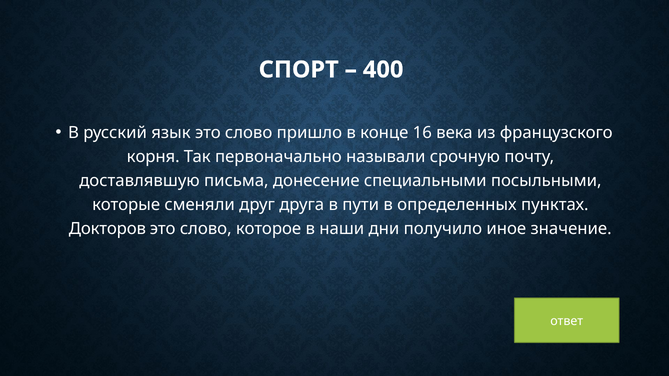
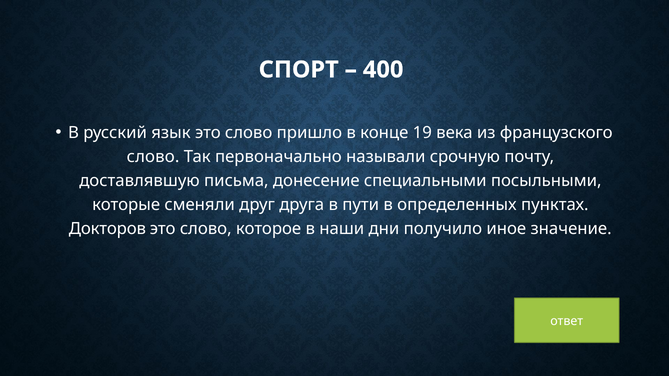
16: 16 -> 19
корня at (153, 157): корня -> слово
